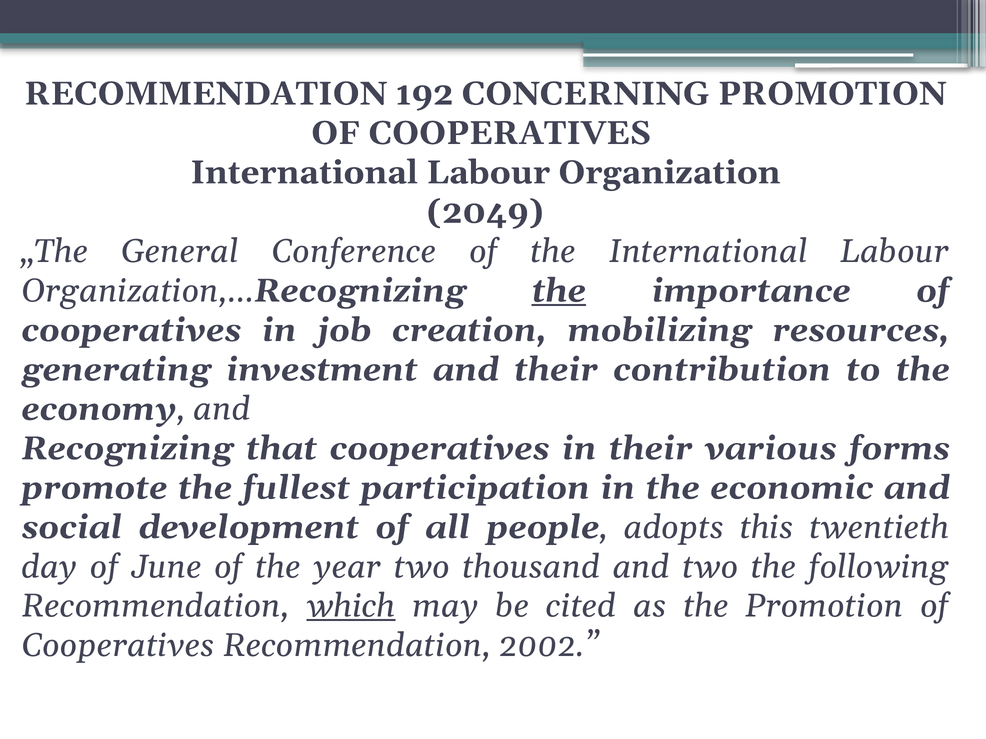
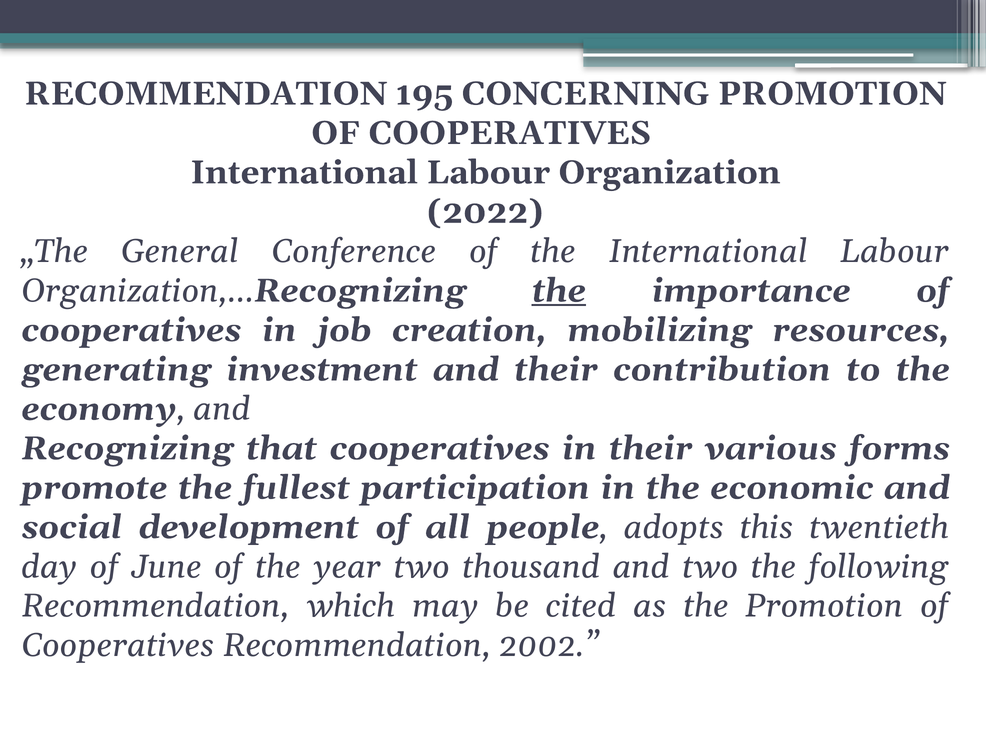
192: 192 -> 195
2049: 2049 -> 2022
which underline: present -> none
